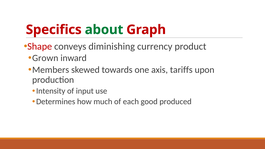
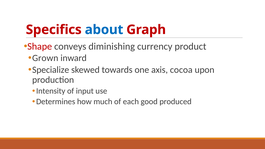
about colour: green -> blue
Members: Members -> Specialize
tariffs: tariffs -> cocoa
